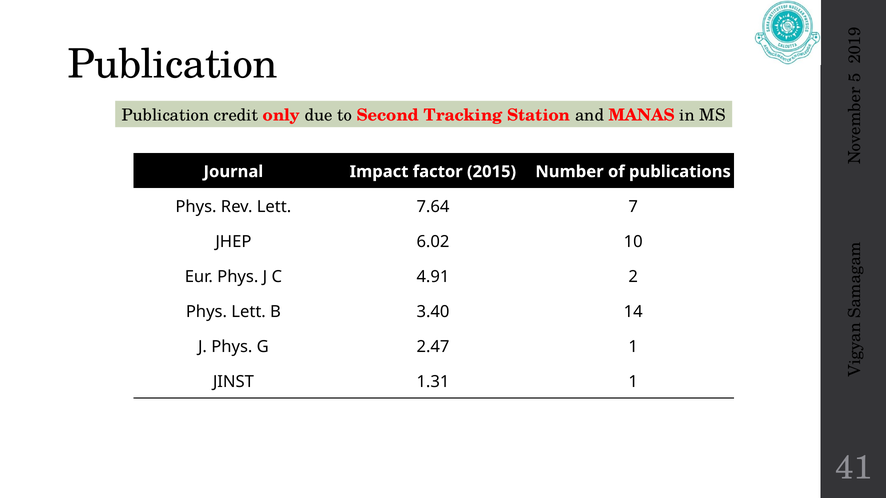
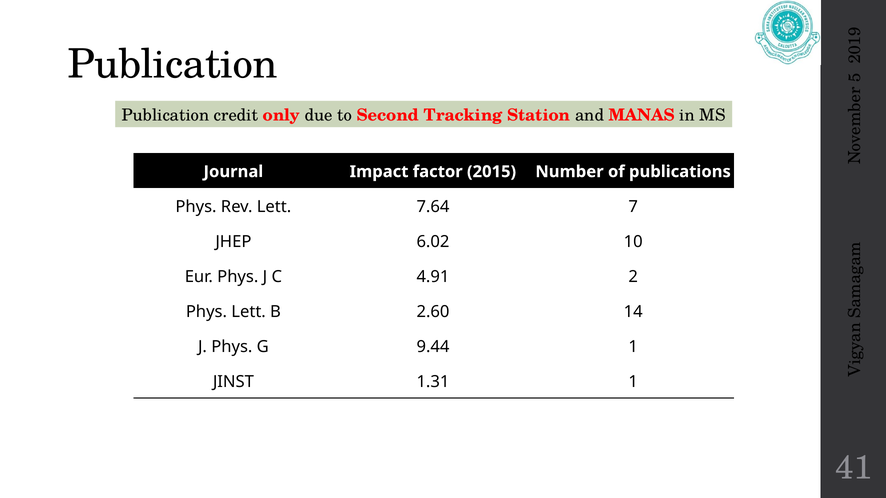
3.40: 3.40 -> 2.60
2.47: 2.47 -> 9.44
